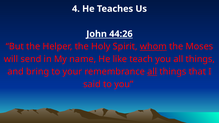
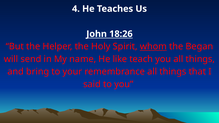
44:26: 44:26 -> 18:26
Moses: Moses -> Began
all at (152, 72) underline: present -> none
